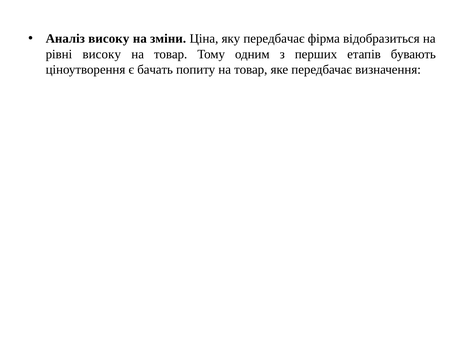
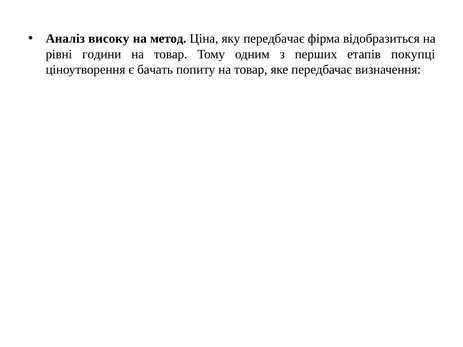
зміни: зміни -> метод
рівні високу: високу -> години
бувають: бувають -> покупці
